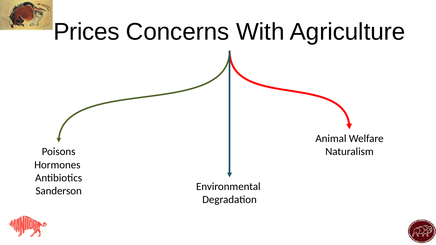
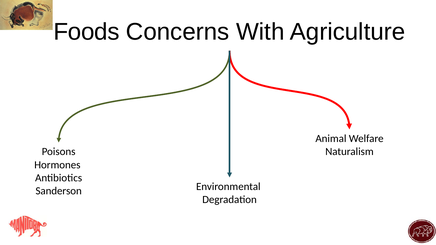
Prices: Prices -> Foods
